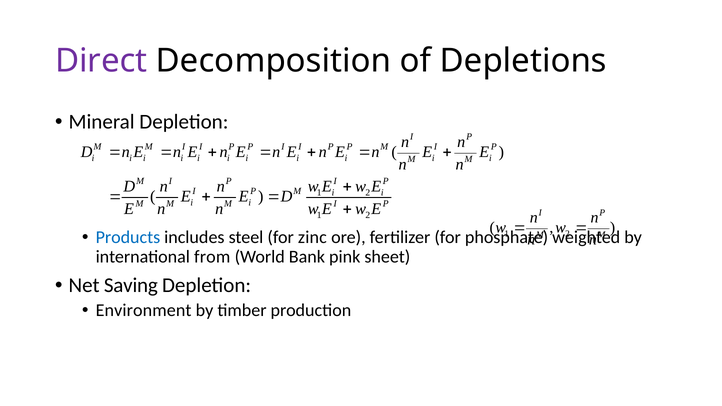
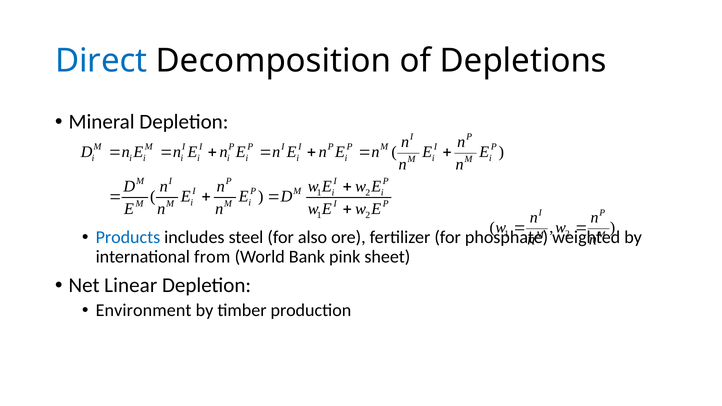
Direct colour: purple -> blue
zinc: zinc -> also
Saving: Saving -> Linear
